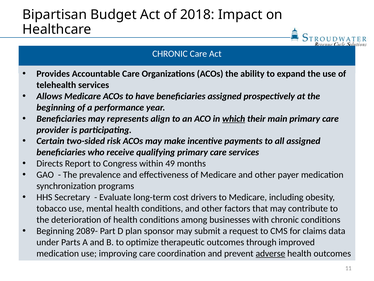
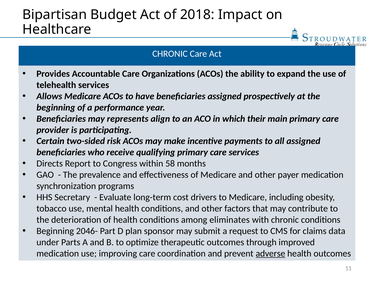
which underline: present -> none
49: 49 -> 58
businesses: businesses -> eliminates
2089-: 2089- -> 2046-
